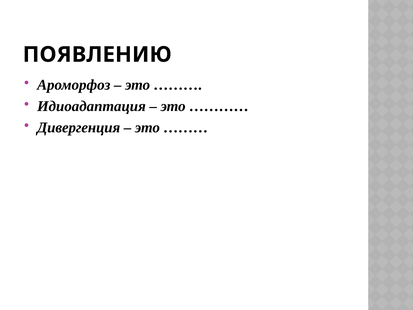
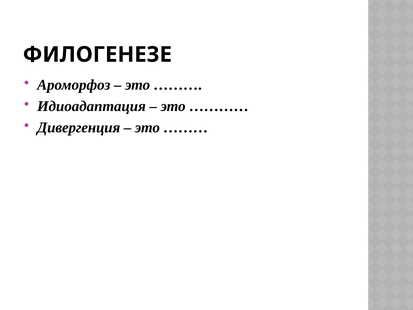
ПОЯВЛЕНИЮ: ПОЯВЛЕНИЮ -> ФИЛОГЕНЕЗЕ
